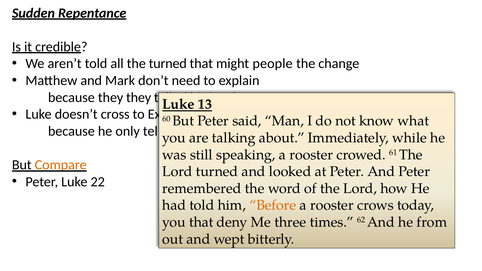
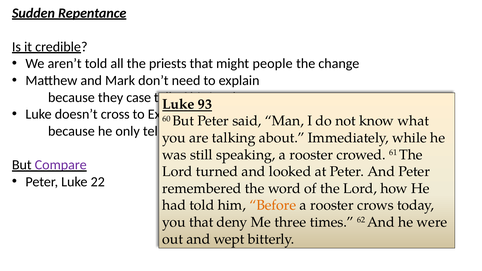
the turned: turned -> priests
they they: they -> case
13: 13 -> 93
Compare colour: orange -> purple
from: from -> were
